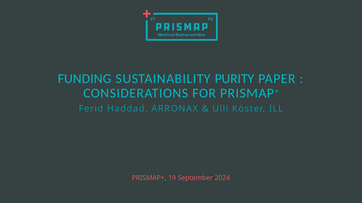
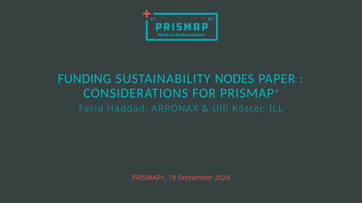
PURITY: PURITY -> NODES
